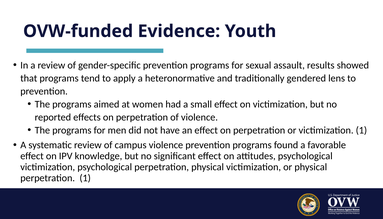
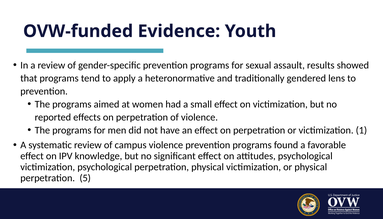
perpetration 1: 1 -> 5
